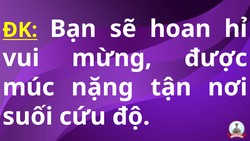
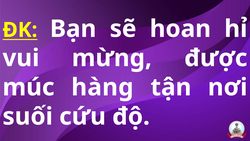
nặng: nặng -> hàng
